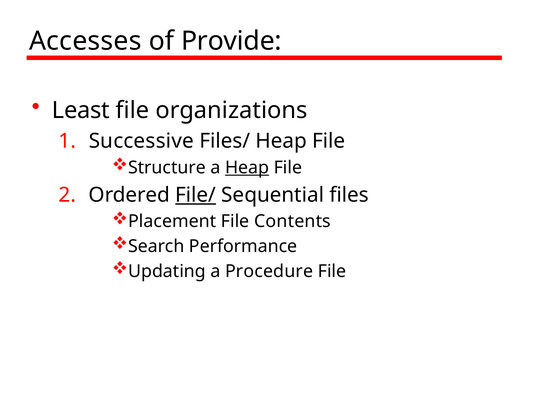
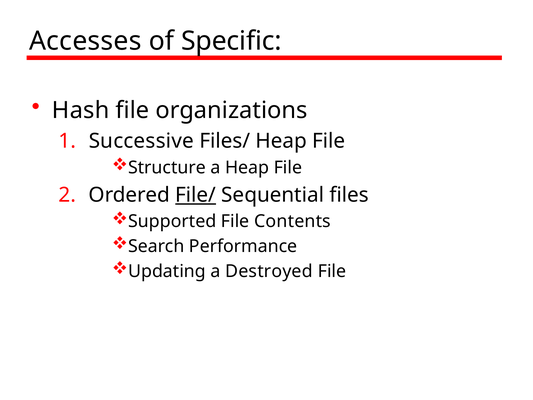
Provide: Provide -> Specific
Least: Least -> Hash
Heap at (247, 167) underline: present -> none
Placement: Placement -> Supported
Procedure: Procedure -> Destroyed
